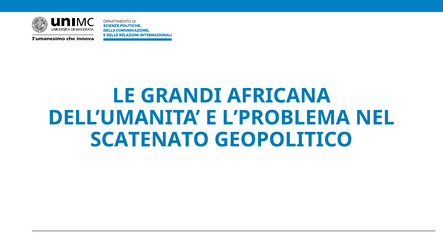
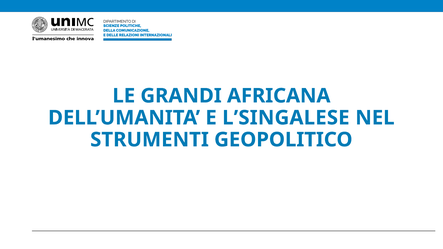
L’PROBLEMA: L’PROBLEMA -> L’SINGALESE
SCATENATO: SCATENATO -> STRUMENTI
